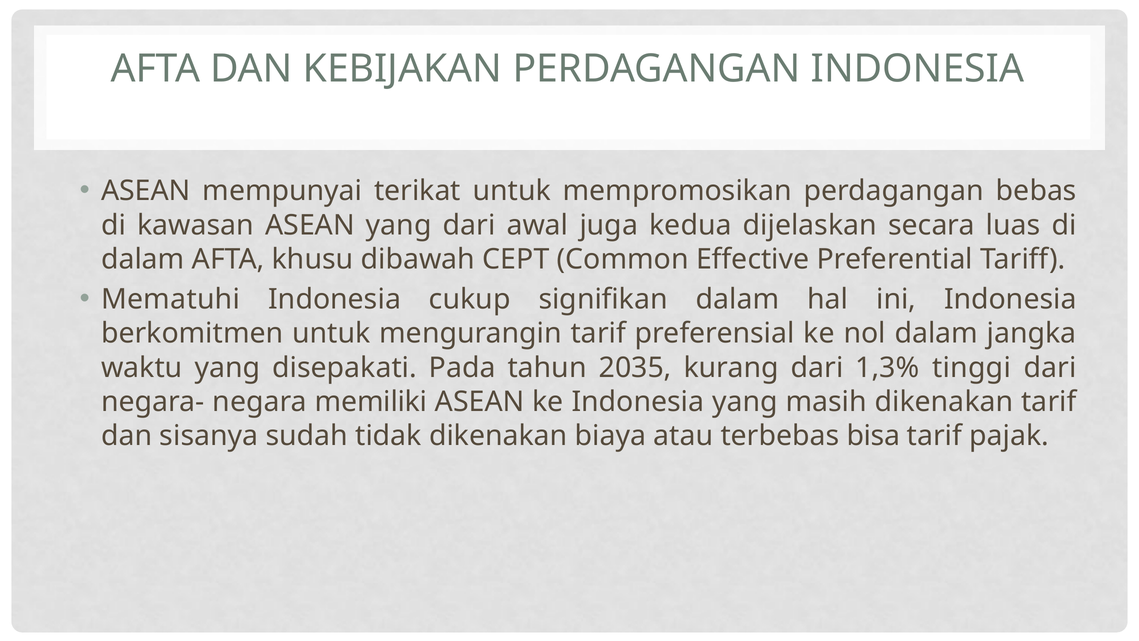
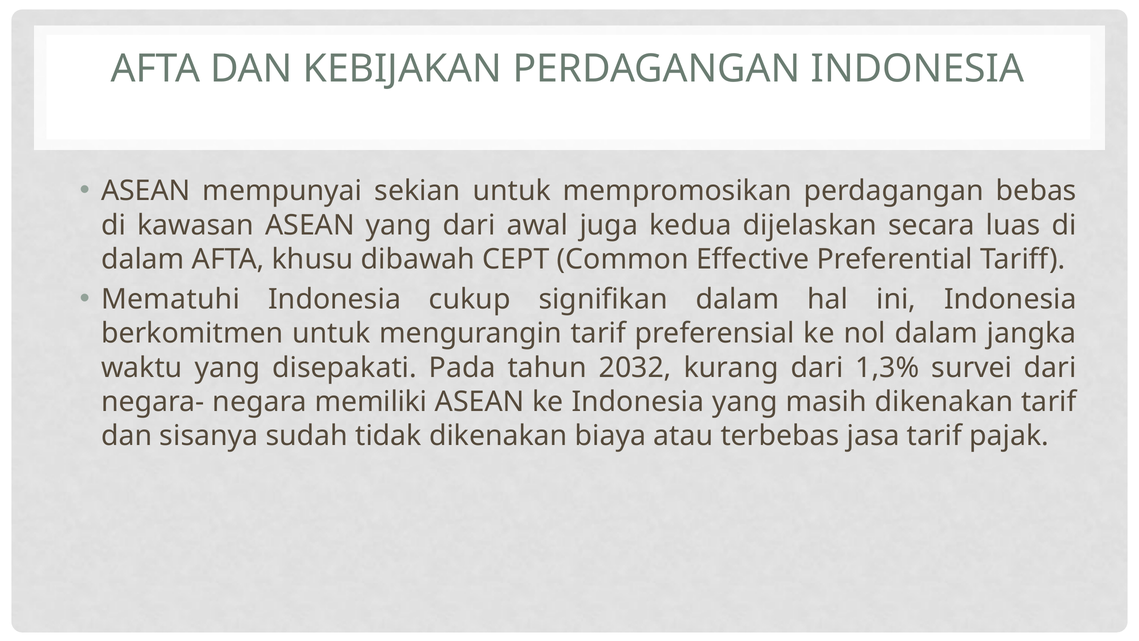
terikat: terikat -> sekian
2035: 2035 -> 2032
tinggi: tinggi -> survei
bisa: bisa -> jasa
